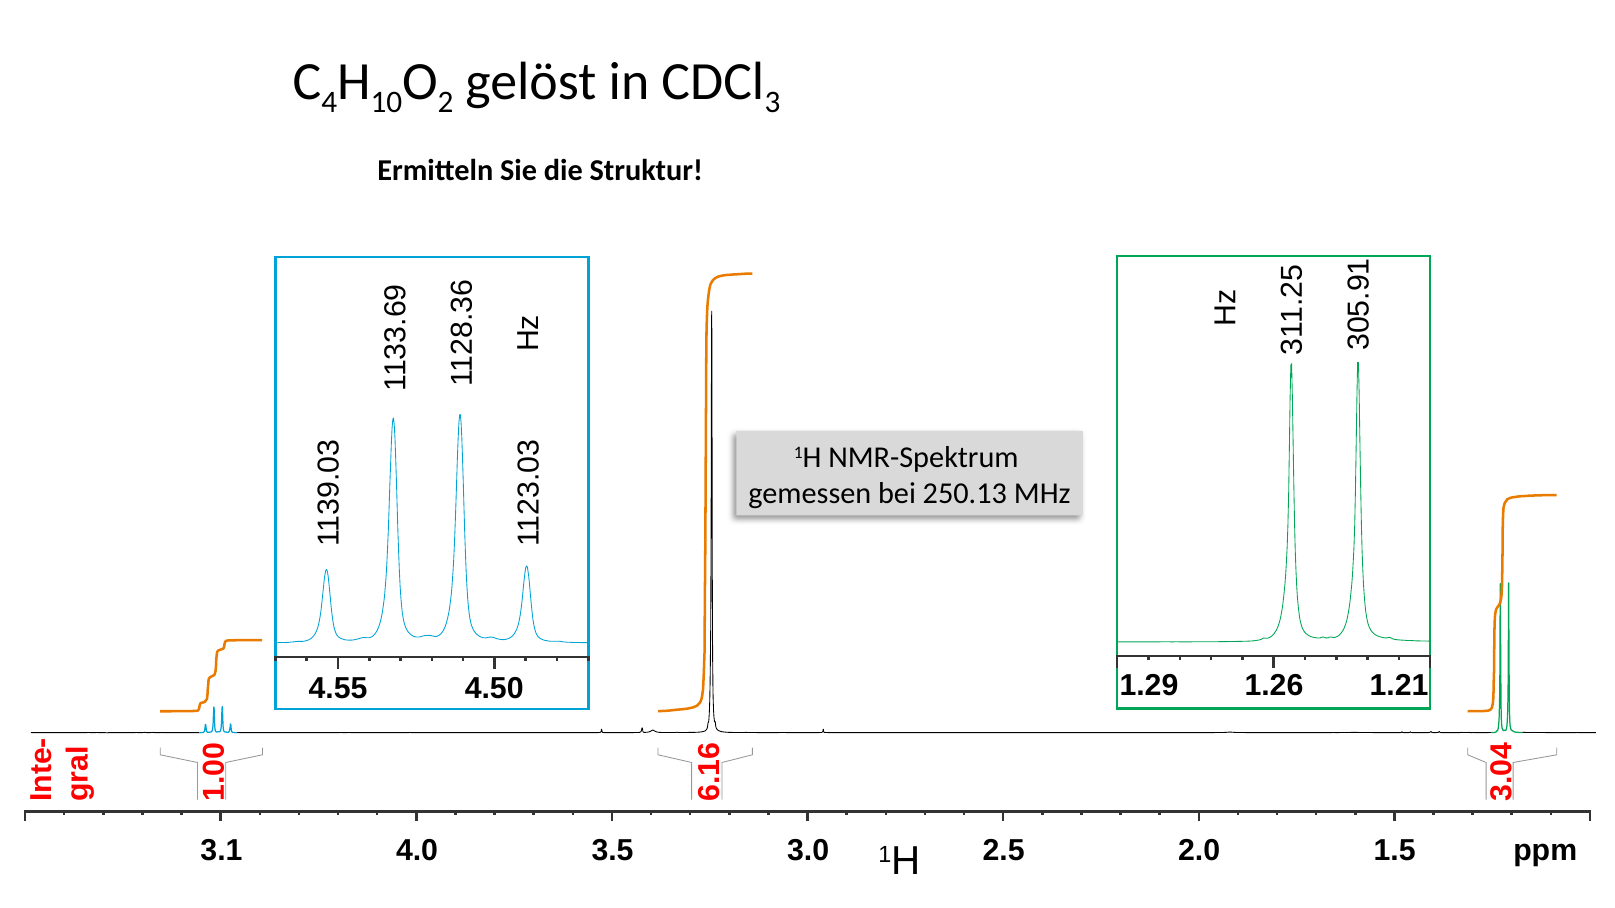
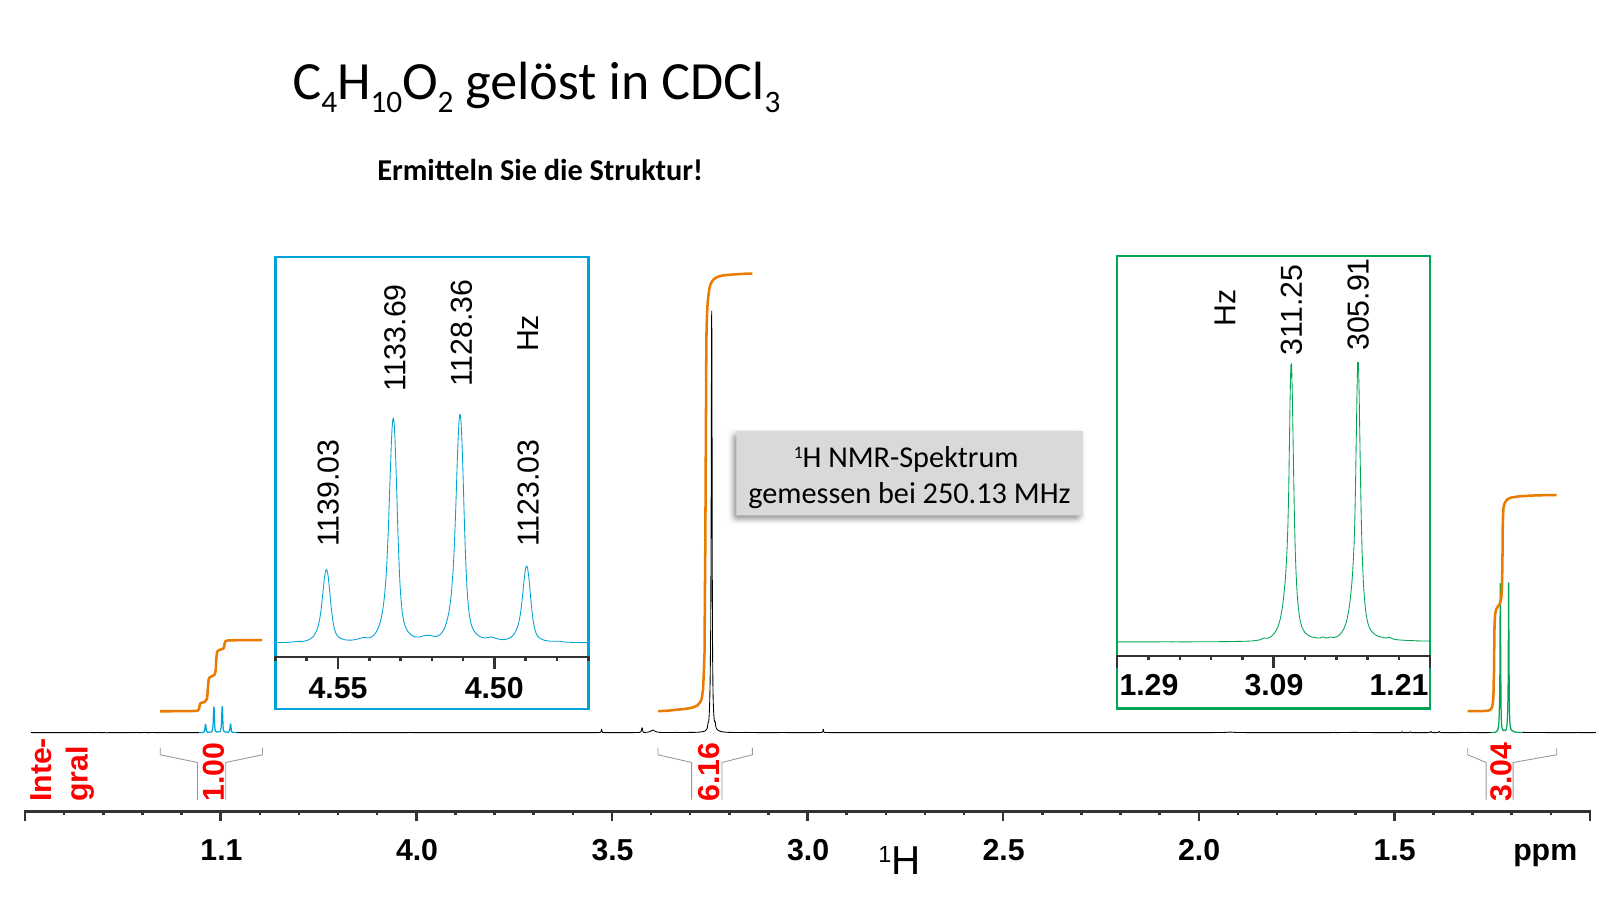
1.26: 1.26 -> 3.09
3.1: 3.1 -> 1.1
